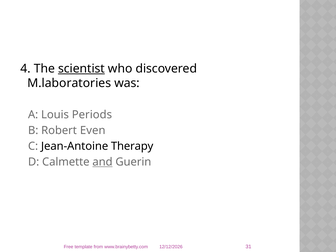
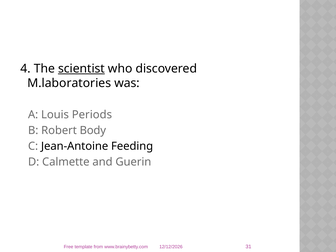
Even: Even -> Body
Therapy: Therapy -> Feeding
and underline: present -> none
